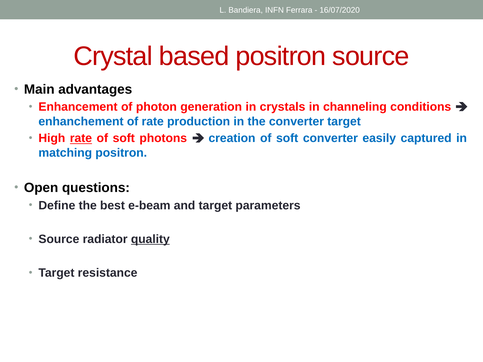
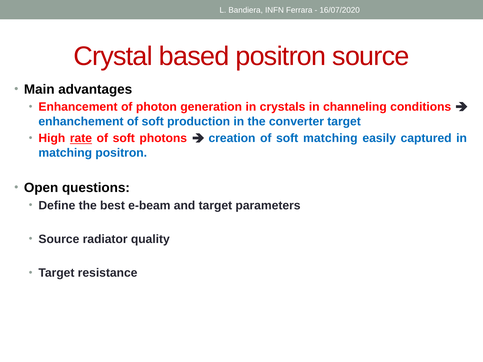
enhanchement of rate: rate -> soft
soft converter: converter -> matching
quality underline: present -> none
